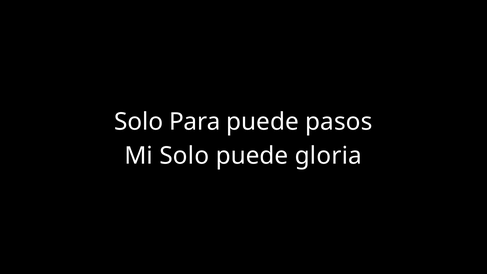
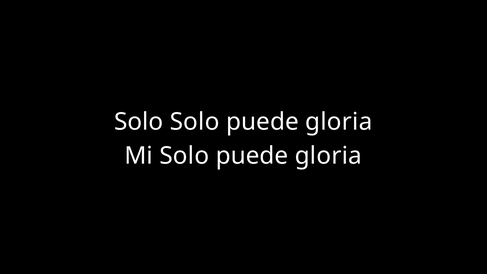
Solo Para: Para -> Solo
pasos at (339, 122): pasos -> gloria
